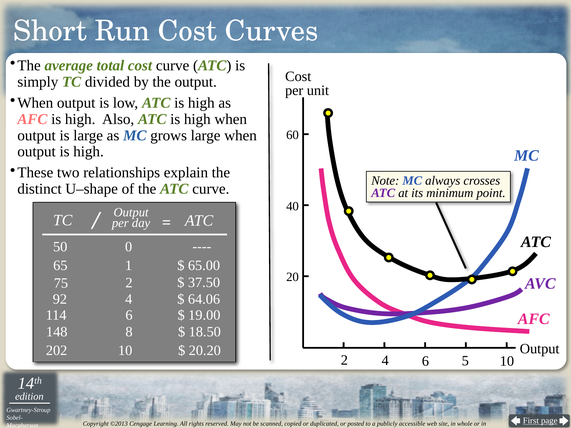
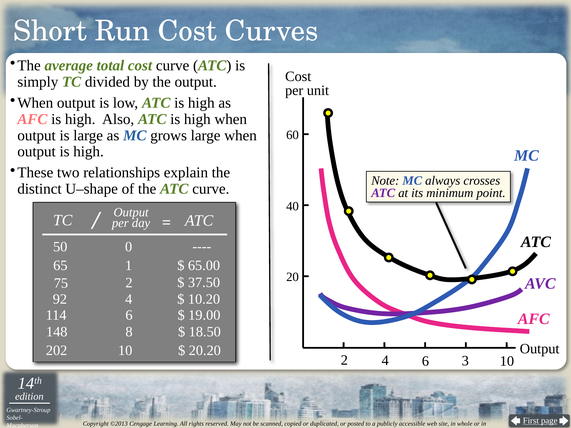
64.06: 64.06 -> 10.20
5: 5 -> 3
